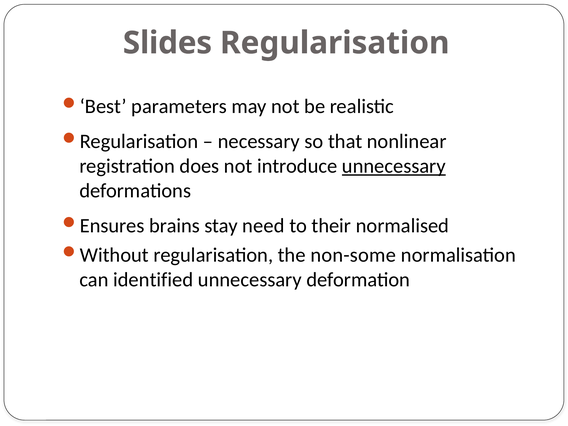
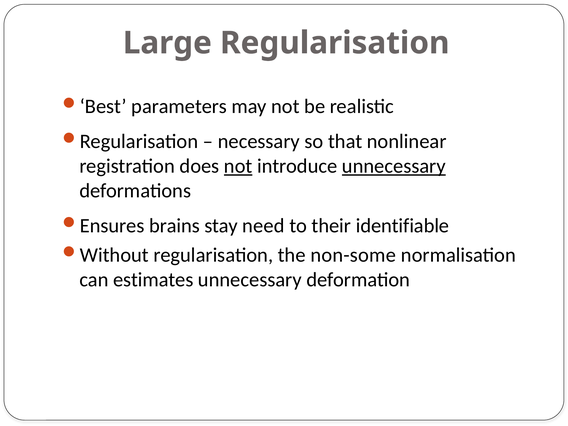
Slides: Slides -> Large
not at (238, 166) underline: none -> present
normalised: normalised -> identifiable
identified: identified -> estimates
